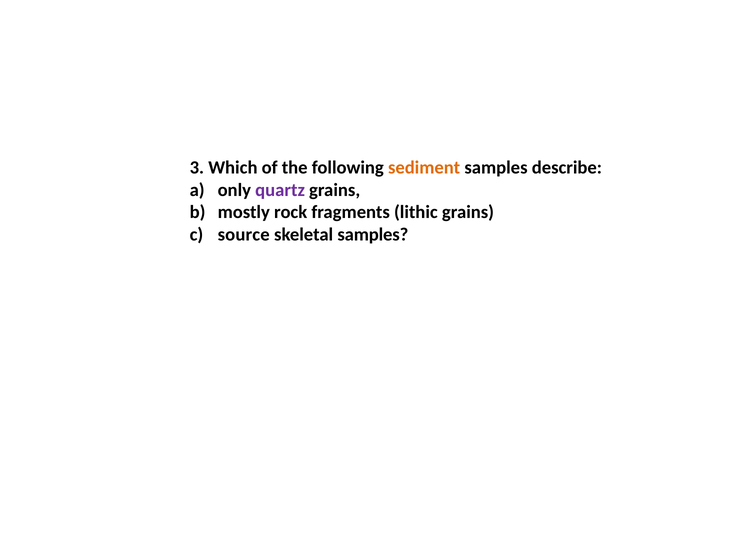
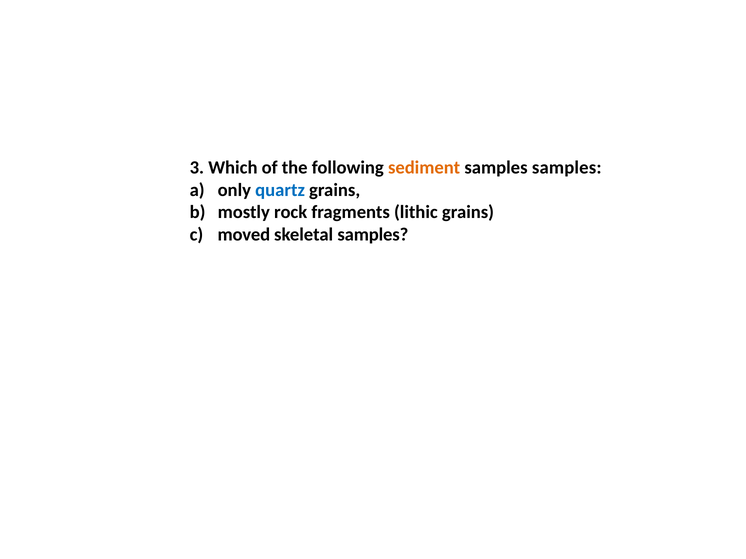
samples describe: describe -> samples
quartz colour: purple -> blue
source: source -> moved
